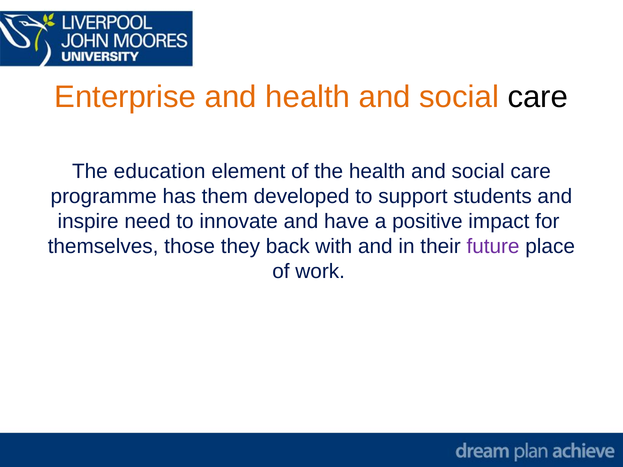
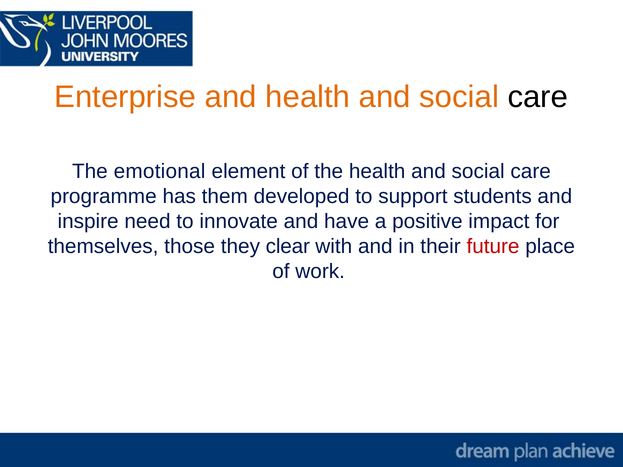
education: education -> emotional
back: back -> clear
future colour: purple -> red
